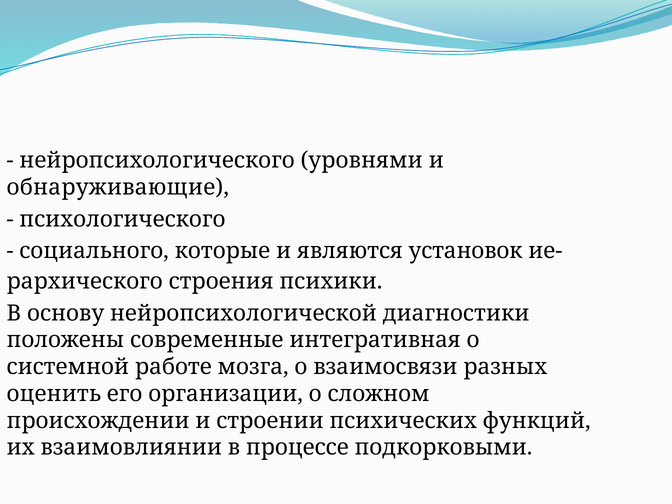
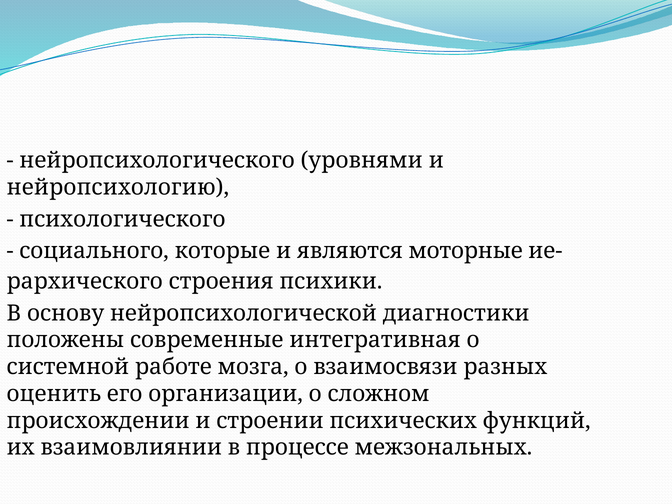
обнаруживающие: обнаруживающие -> нейропсихологию
установок: установок -> моторные
подкорковыми: подкорковыми -> межзональных
